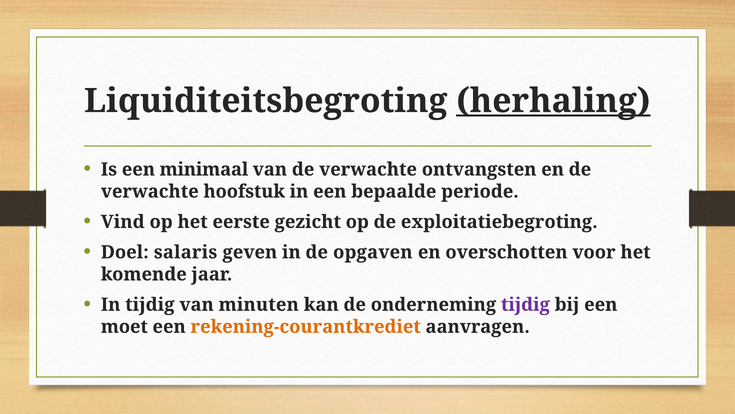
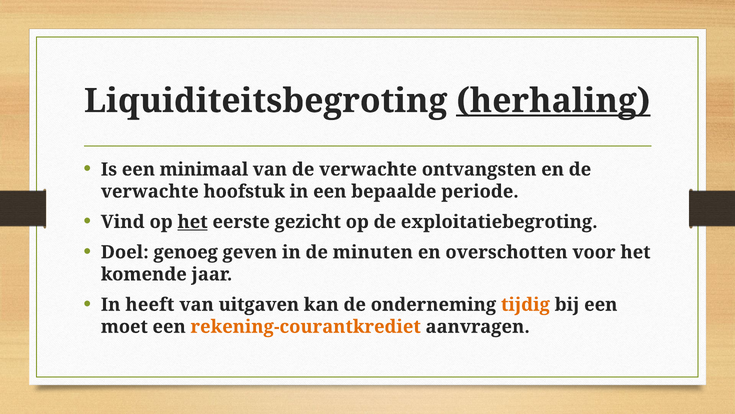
het at (193, 222) underline: none -> present
salaris: salaris -> genoeg
opgaven: opgaven -> minuten
In tijdig: tijdig -> heeft
minuten: minuten -> uitgaven
tijdig at (525, 304) colour: purple -> orange
